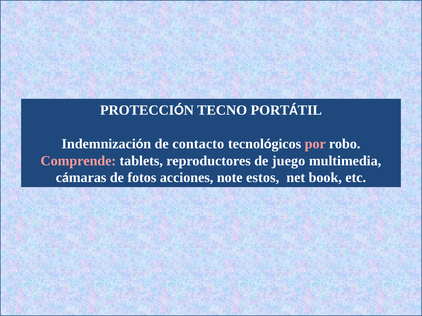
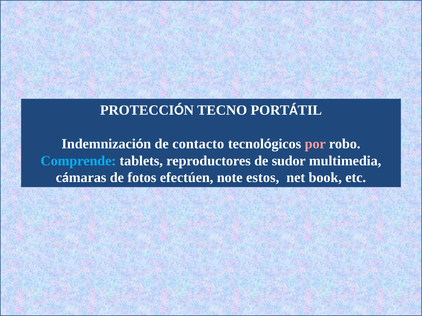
Comprende colour: pink -> light blue
juego: juego -> sudor
acciones: acciones -> efectúen
